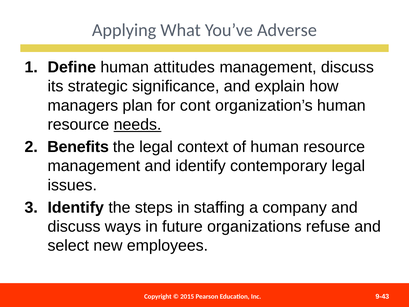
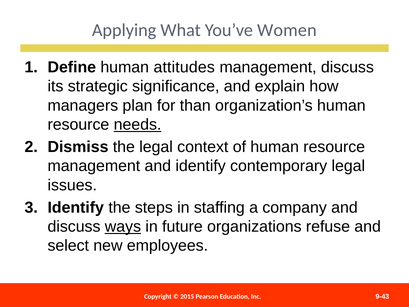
Adverse: Adverse -> Women
cont: cont -> than
Benefits: Benefits -> Dismiss
ways underline: none -> present
